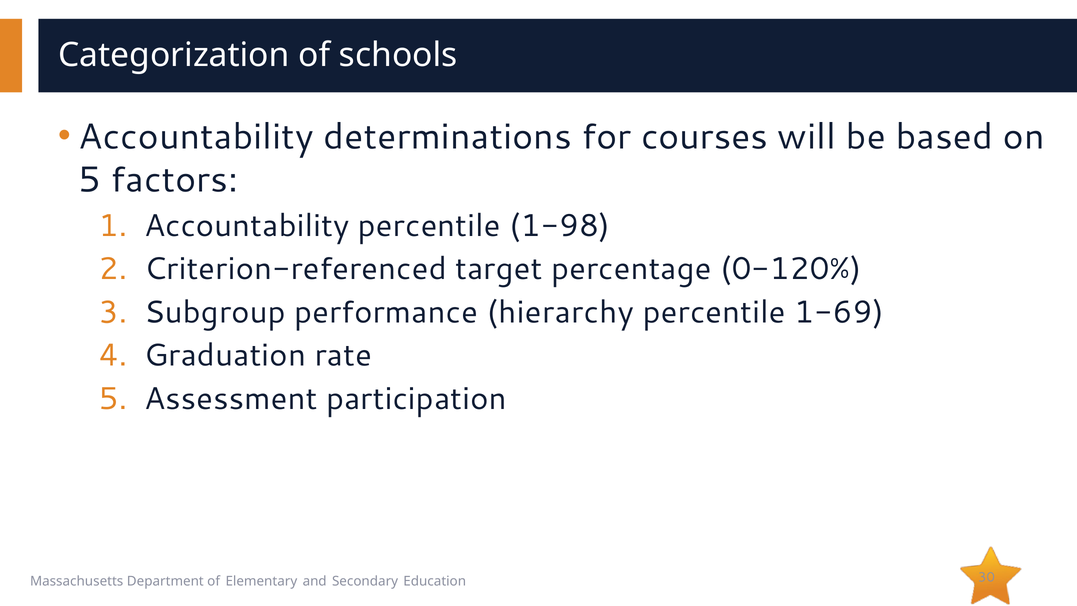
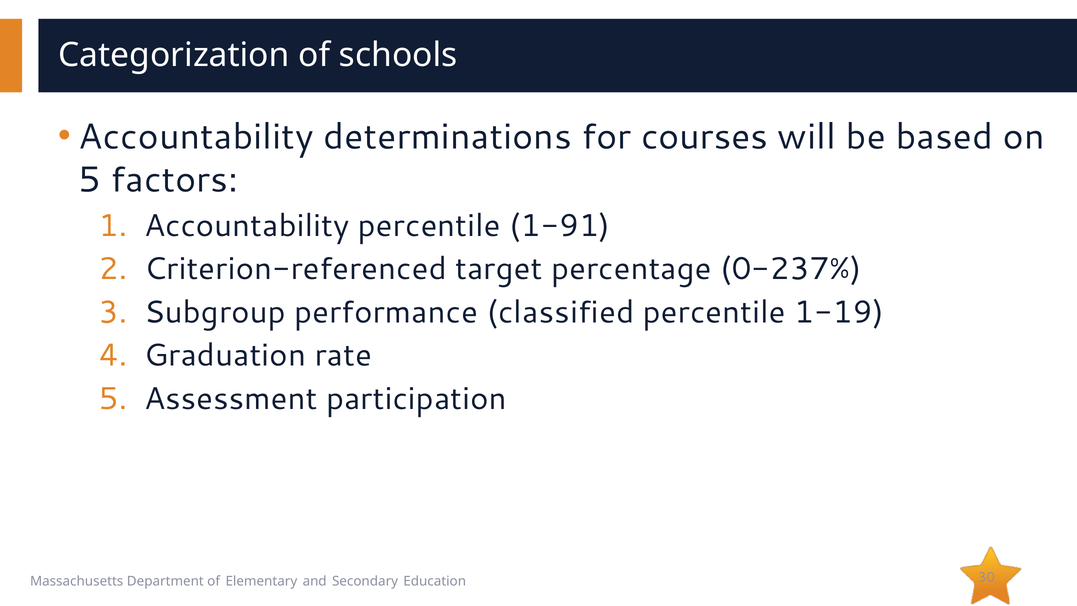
1-98: 1-98 -> 1-91
0-120%: 0-120% -> 0-237%
hierarchy: hierarchy -> classified
1-69: 1-69 -> 1-19
